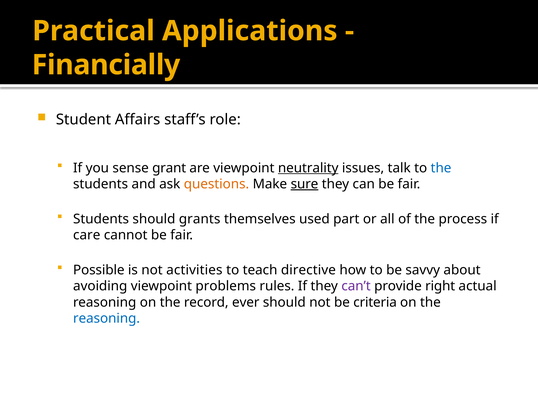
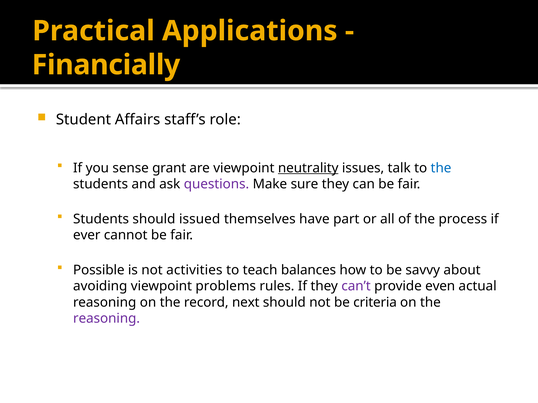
questions colour: orange -> purple
sure underline: present -> none
grants: grants -> issued
used: used -> have
care: care -> ever
directive: directive -> balances
right: right -> even
ever: ever -> next
reasoning at (107, 319) colour: blue -> purple
